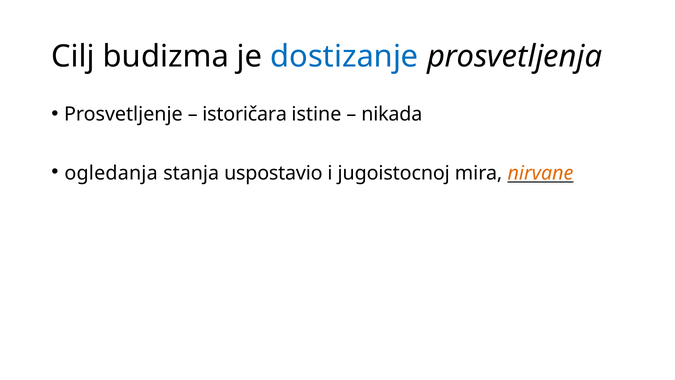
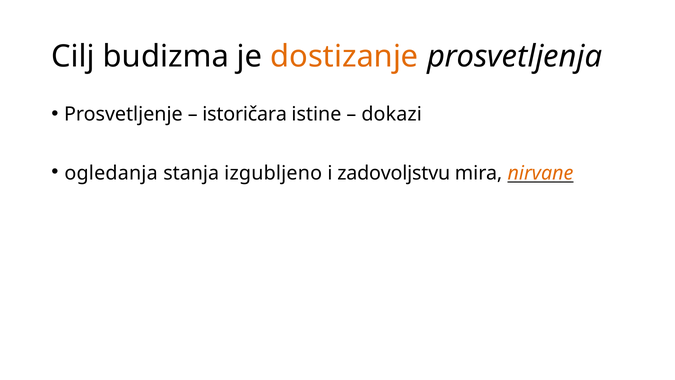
dostizanje colour: blue -> orange
nikada: nikada -> dokazi
uspostavio: uspostavio -> izgubljeno
jugoistocnoj: jugoistocnoj -> zadovoljstvu
